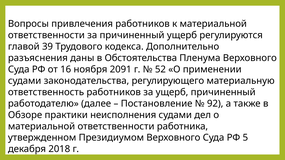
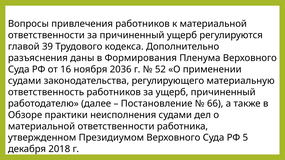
Обстоятельства: Обстоятельства -> Формирования
2091: 2091 -> 2036
92: 92 -> 66
